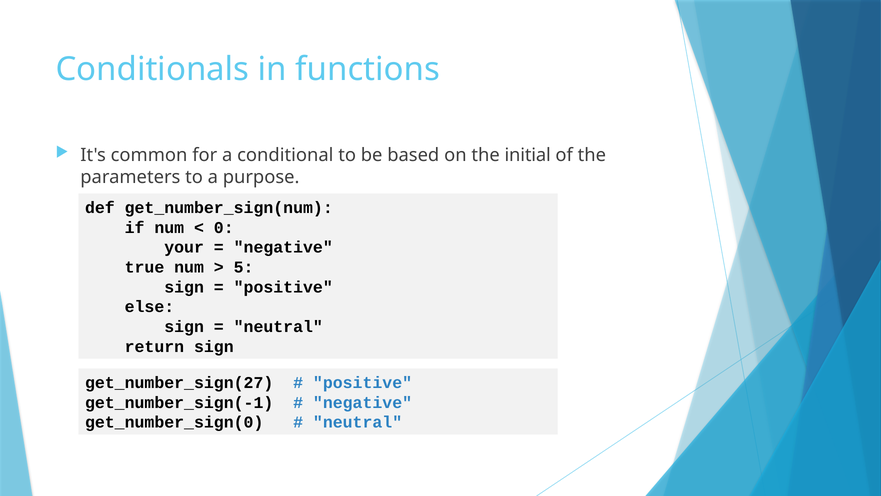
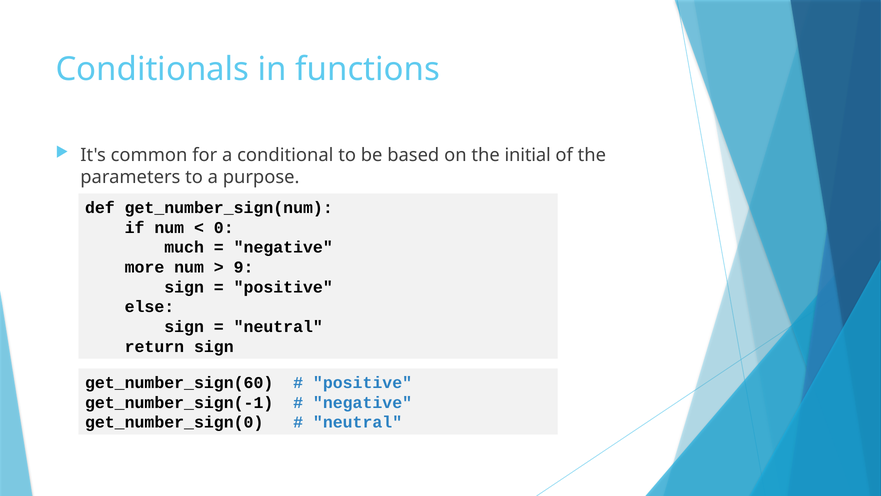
your: your -> much
true: true -> more
5: 5 -> 9
get_number_sign(27: get_number_sign(27 -> get_number_sign(60
